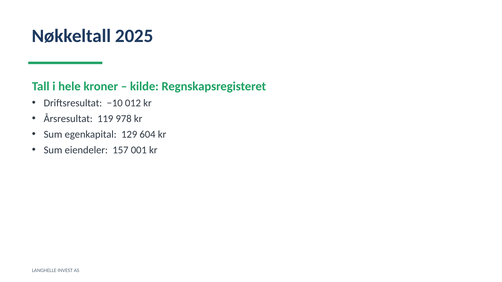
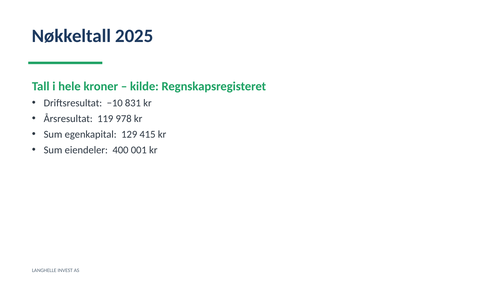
012: 012 -> 831
604: 604 -> 415
157: 157 -> 400
